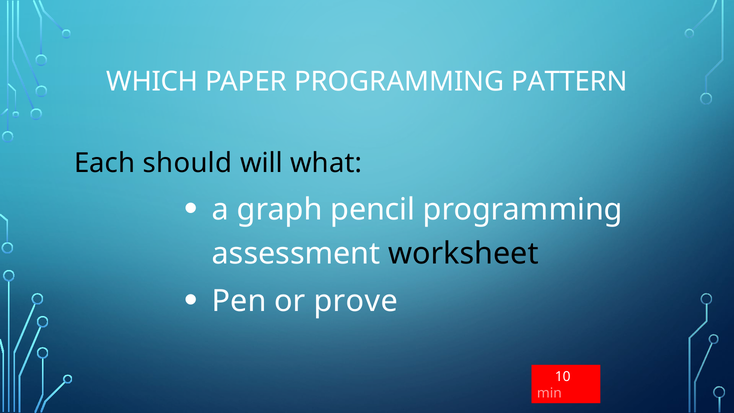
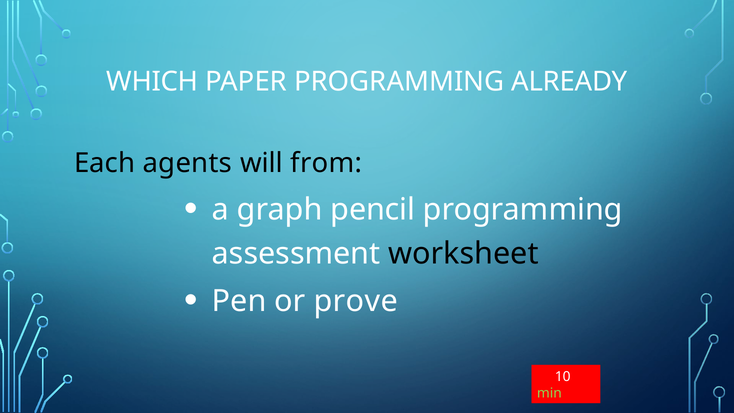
PATTERN: PATTERN -> ALREADY
should: should -> agents
what: what -> from
min colour: pink -> light green
